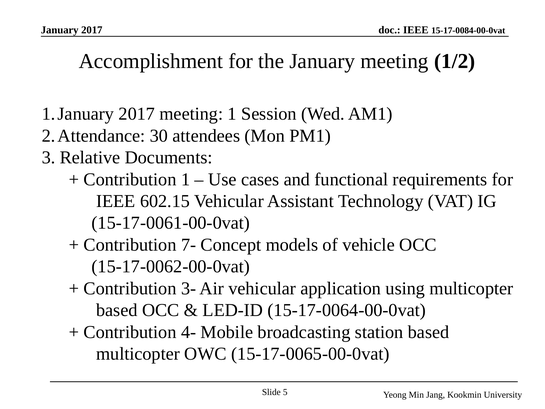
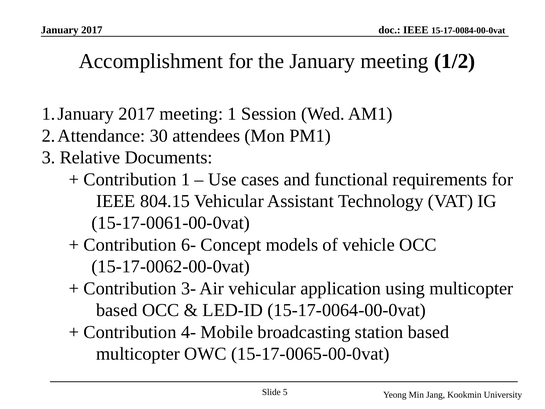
602.15: 602.15 -> 804.15
7-: 7- -> 6-
